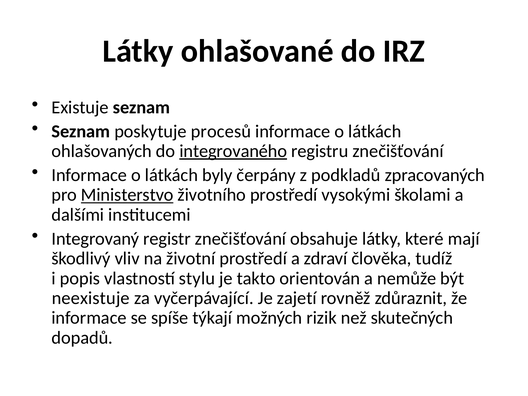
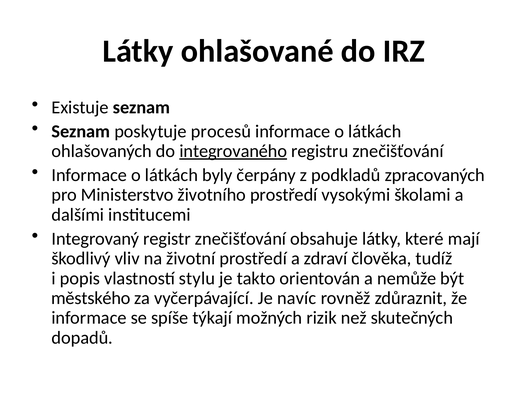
Ministerstvo underline: present -> none
neexistuje: neexistuje -> městského
zajetí: zajetí -> navíc
